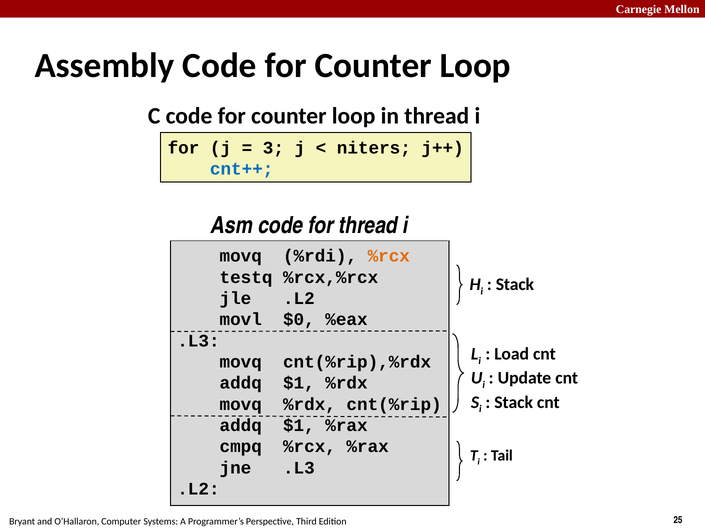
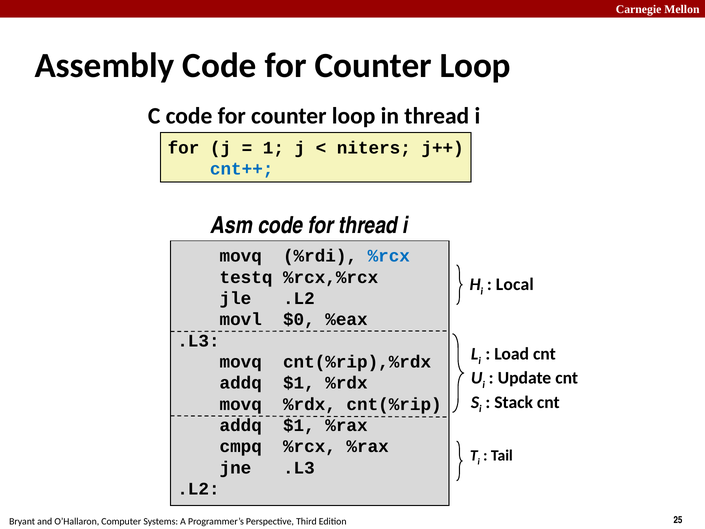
3: 3 -> 1
%rcx at (389, 256) colour: orange -> blue
Stack at (515, 284): Stack -> Local
